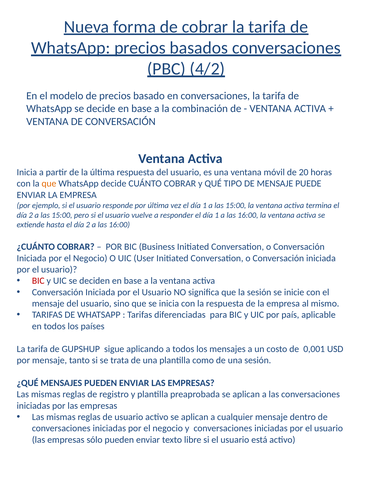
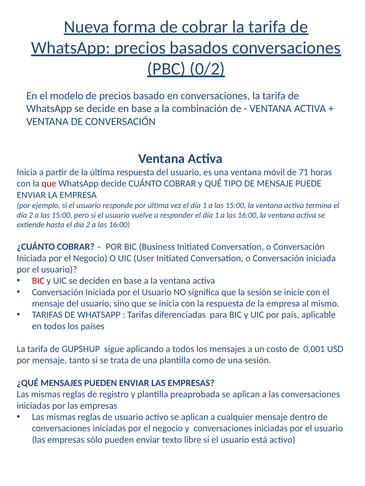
4/2: 4/2 -> 0/2
20: 20 -> 71
que at (49, 184) colour: orange -> red
